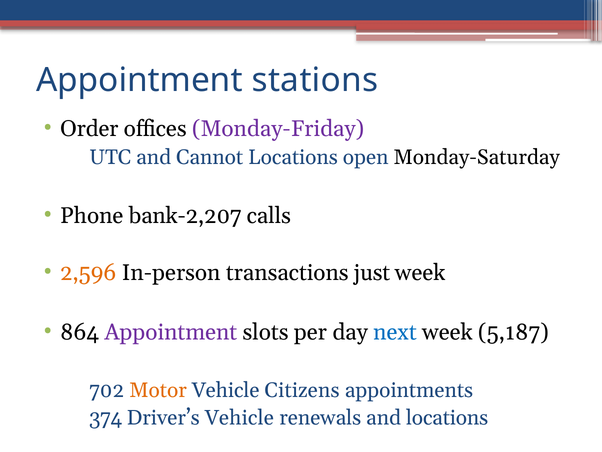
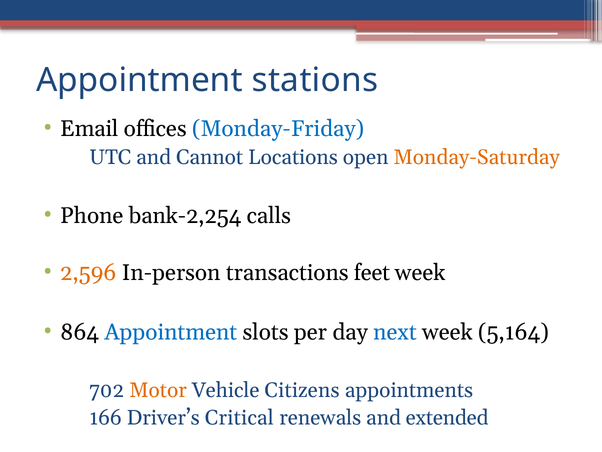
Order: Order -> Email
Monday-Friday colour: purple -> blue
Monday-Saturday colour: black -> orange
bank-2,207: bank-2,207 -> bank-2,254
just: just -> feet
Appointment at (171, 332) colour: purple -> blue
5,187: 5,187 -> 5,164
374: 374 -> 166
Driver’s Vehicle: Vehicle -> Critical
and locations: locations -> extended
